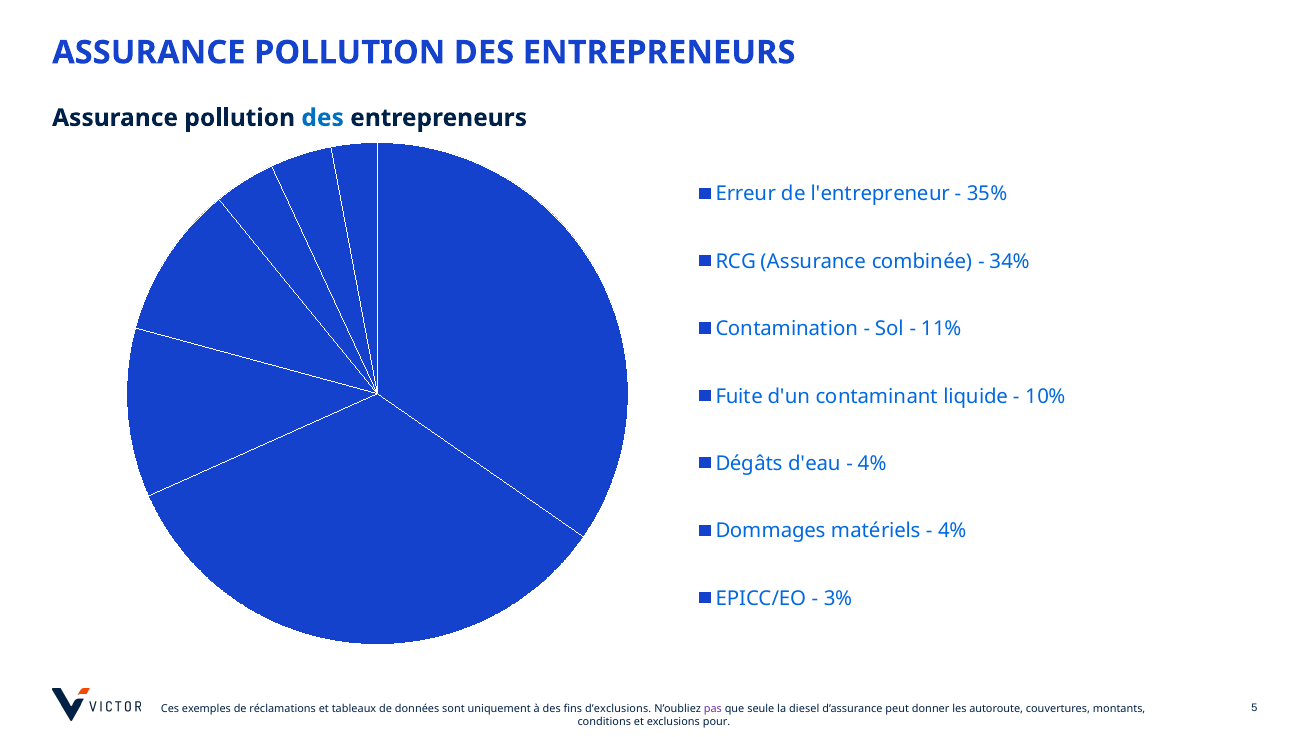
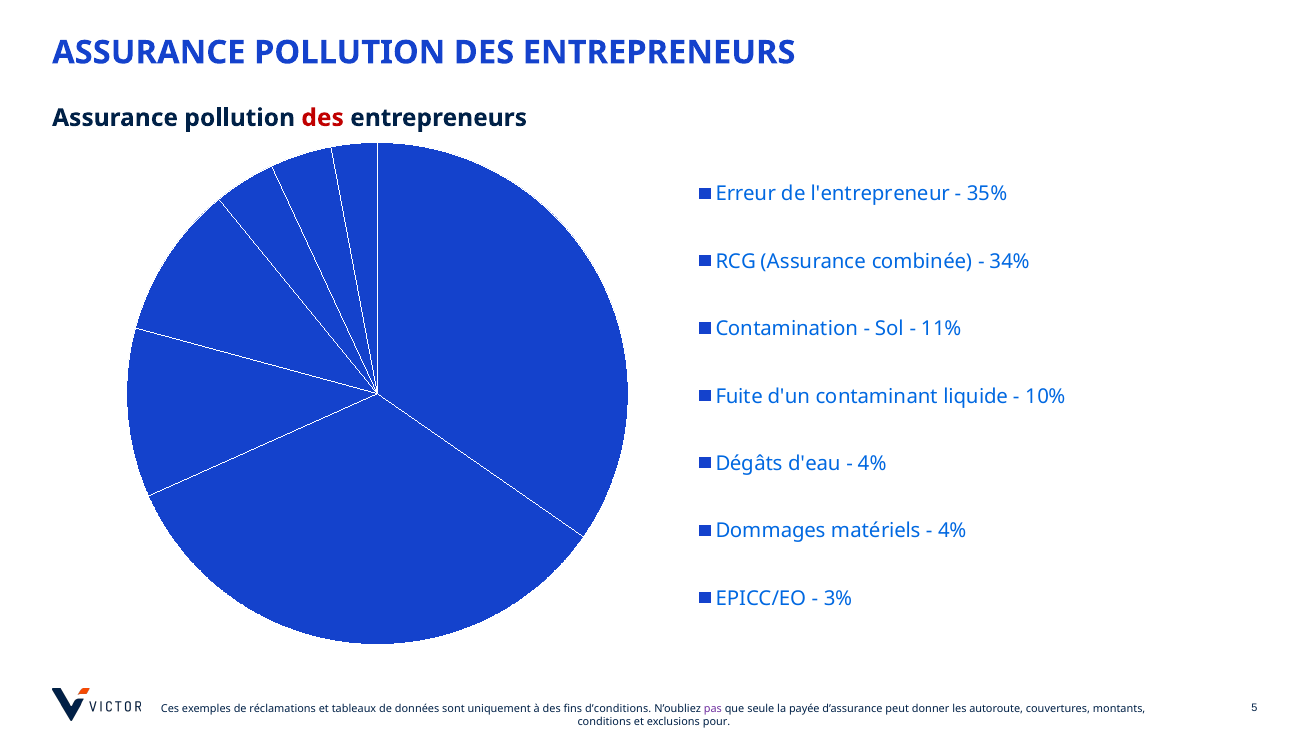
des at (323, 118) colour: blue -> red
d’exclusions: d’exclusions -> d’conditions
diesel: diesel -> payée
